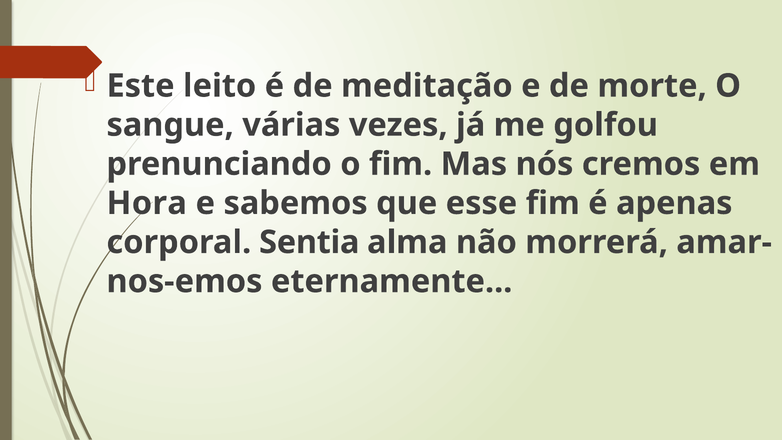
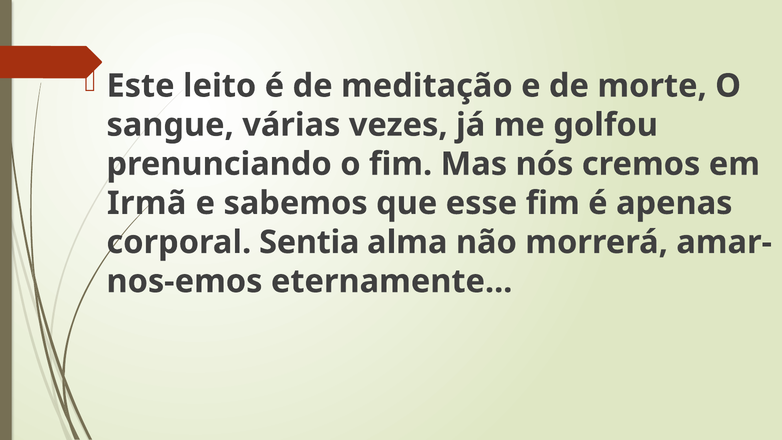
Hora: Hora -> Irmã
